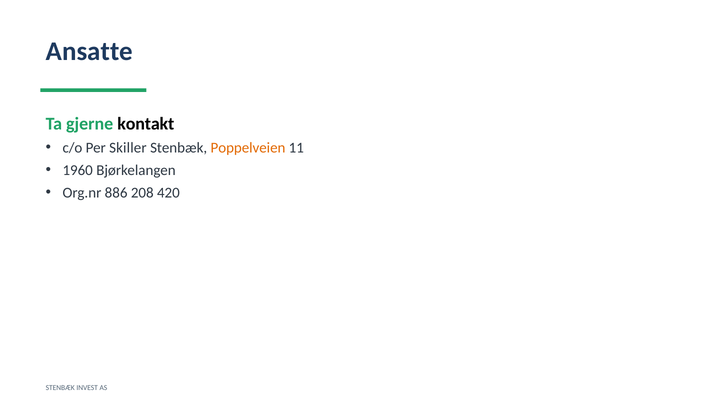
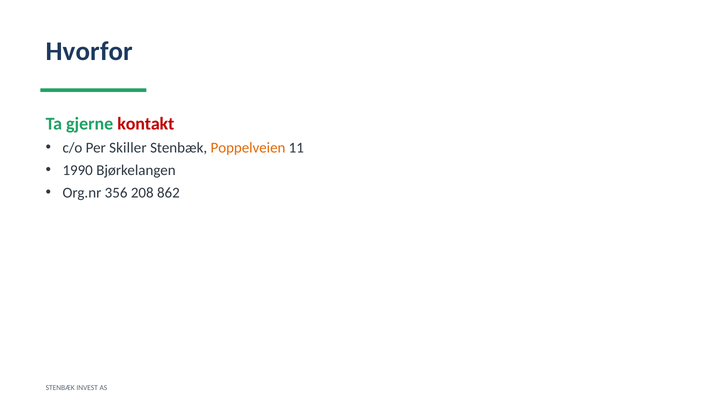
Ansatte: Ansatte -> Hvorfor
kontakt colour: black -> red
1960: 1960 -> 1990
886: 886 -> 356
420: 420 -> 862
